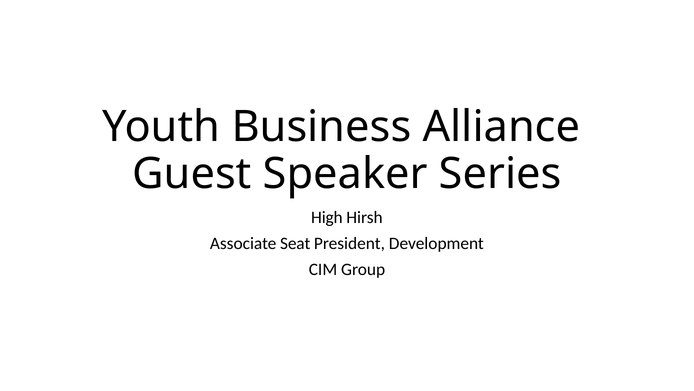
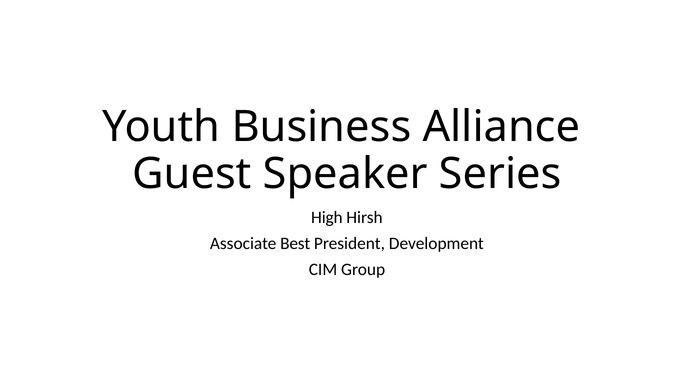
Seat: Seat -> Best
